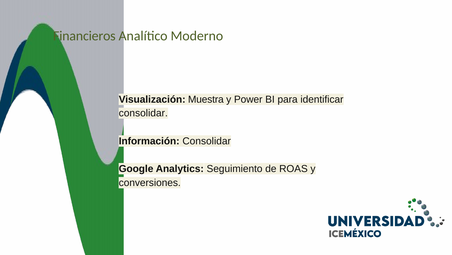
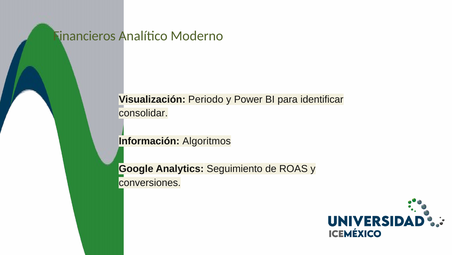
Muestra: Muestra -> Periodo
Información Consolidar: Consolidar -> Algoritmos
